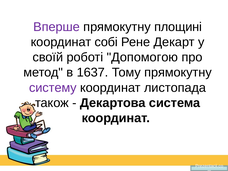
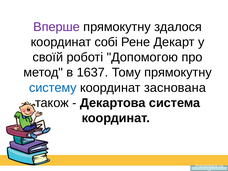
площині: площині -> здалося
систему colour: purple -> blue
листопада: листопада -> заснована
